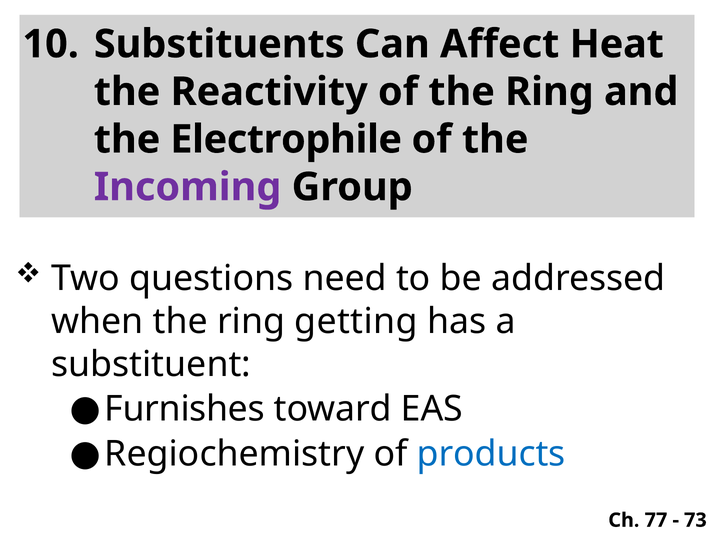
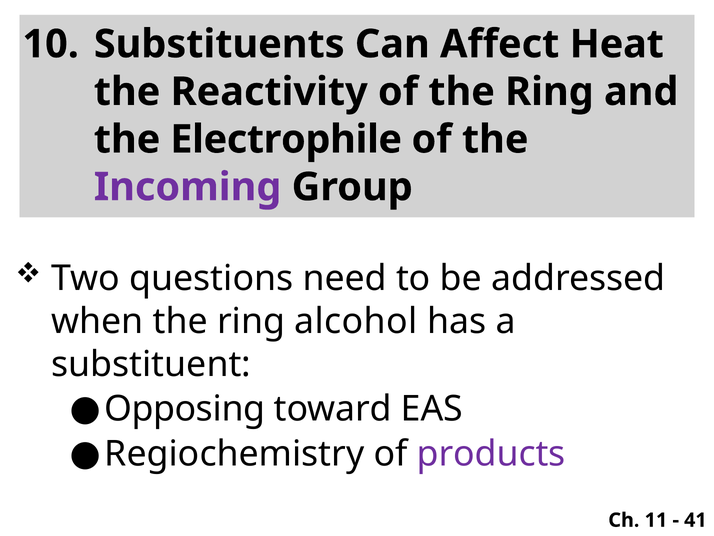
getting: getting -> alcohol
Furnishes: Furnishes -> Opposing
products colour: blue -> purple
77: 77 -> 11
73: 73 -> 41
